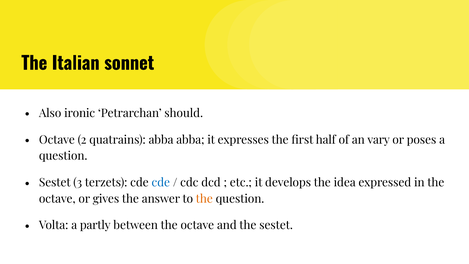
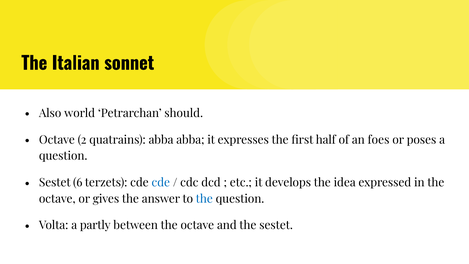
ironic: ironic -> world
vary: vary -> foes
3: 3 -> 6
the at (204, 199) colour: orange -> blue
